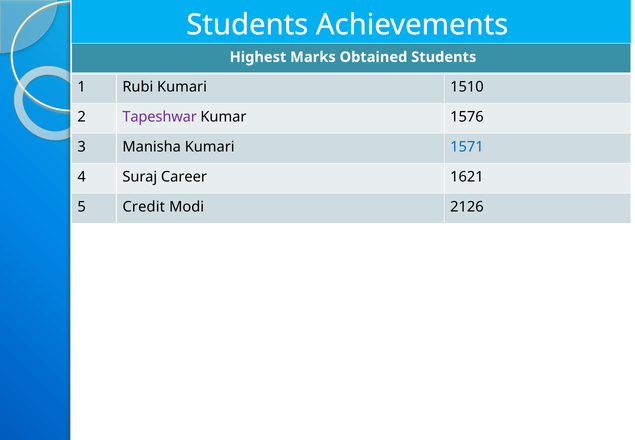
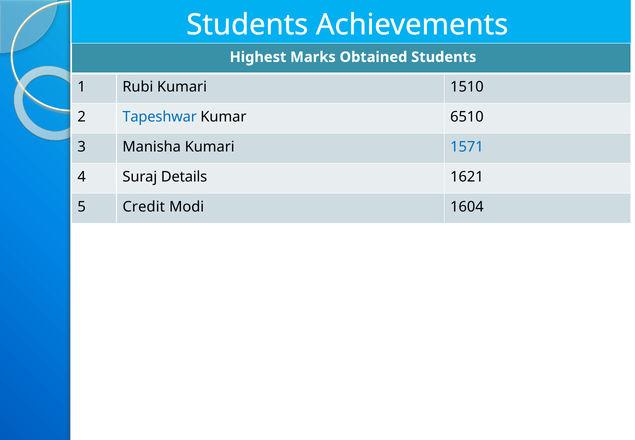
Tapeshwar colour: purple -> blue
1576: 1576 -> 6510
Career: Career -> Details
2126: 2126 -> 1604
